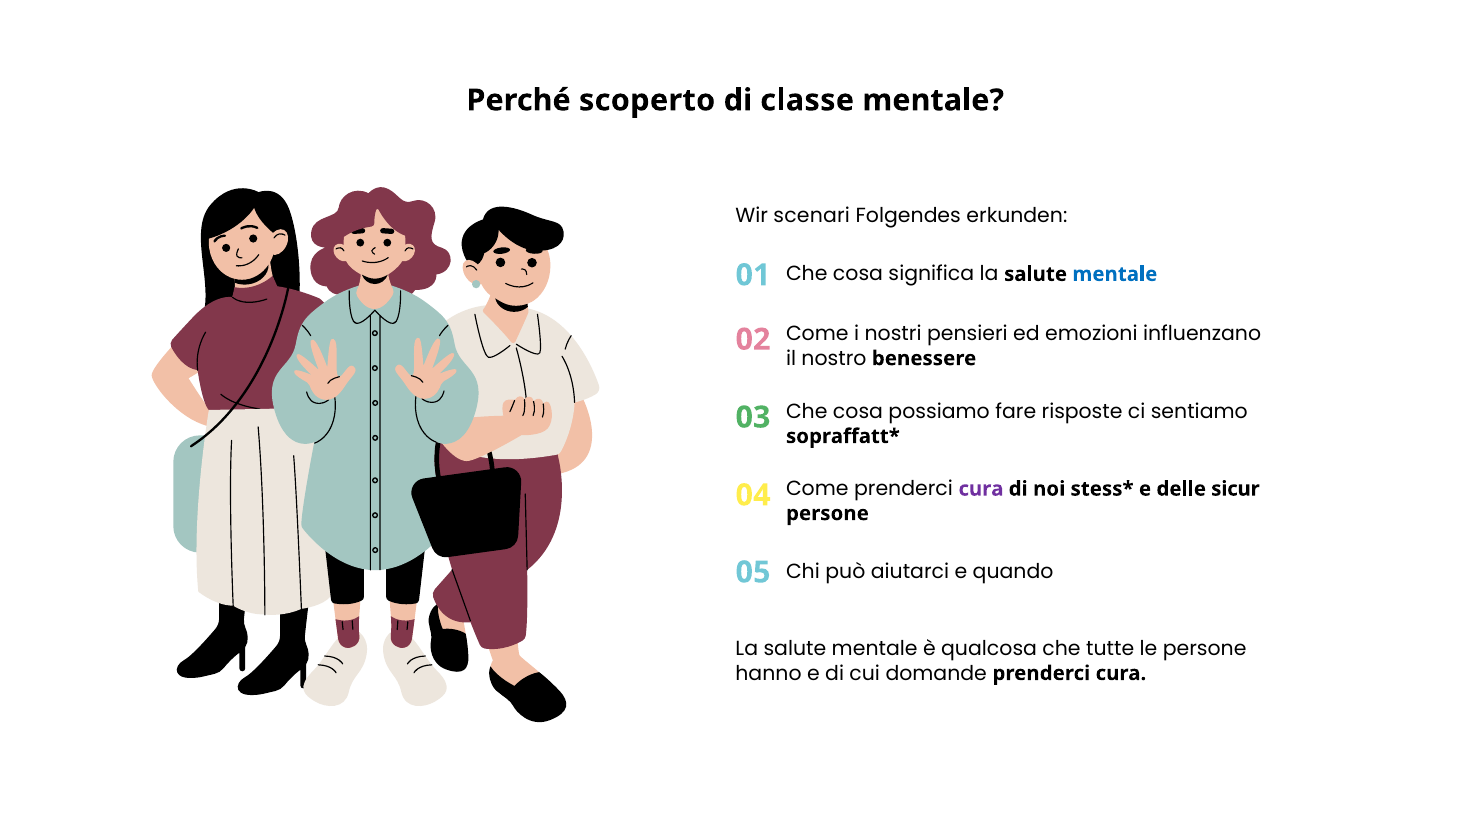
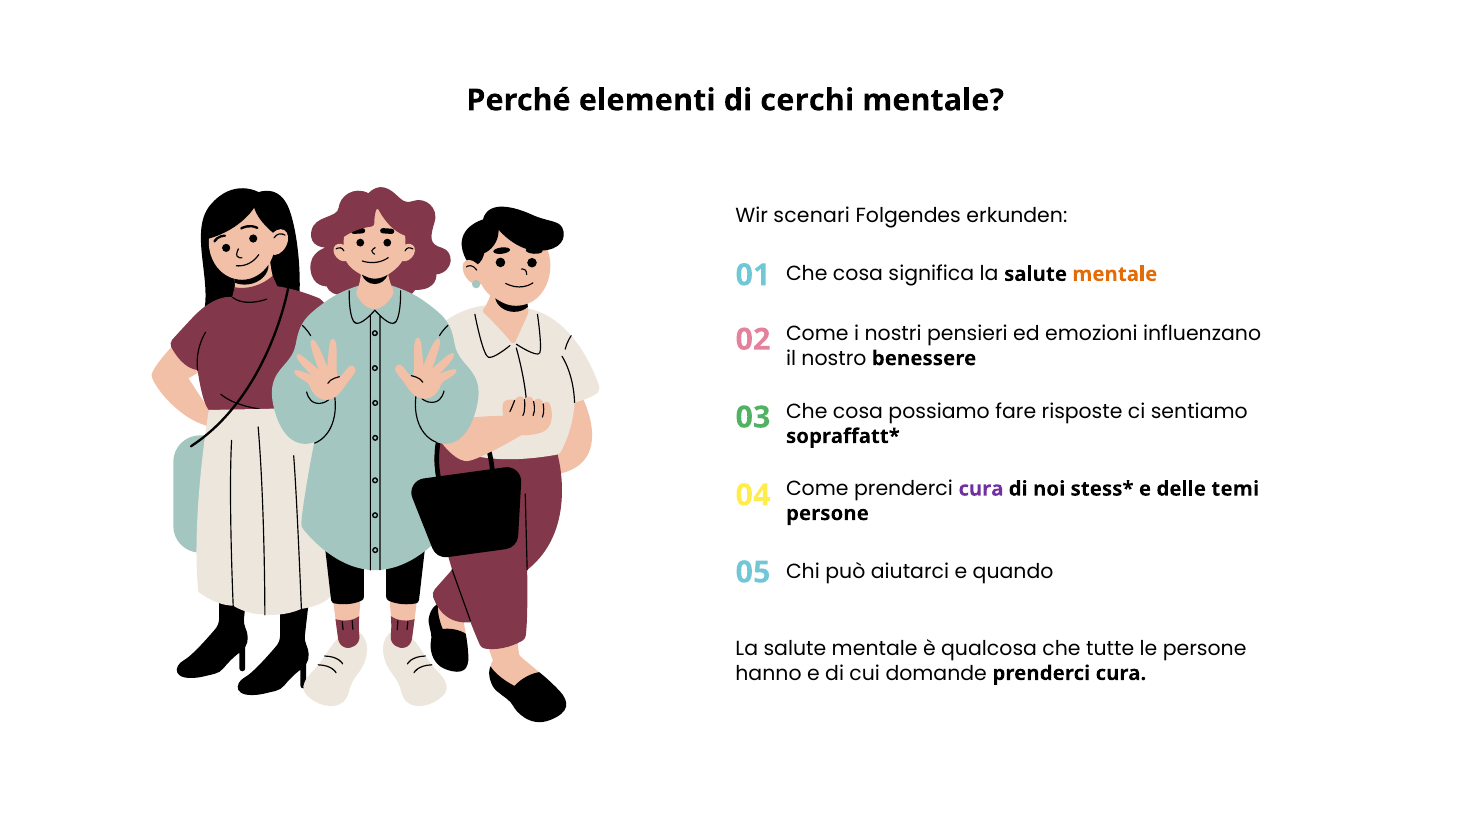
scoperto: scoperto -> elementi
classe: classe -> cerchi
mentale at (1115, 274) colour: blue -> orange
sicur: sicur -> temi
